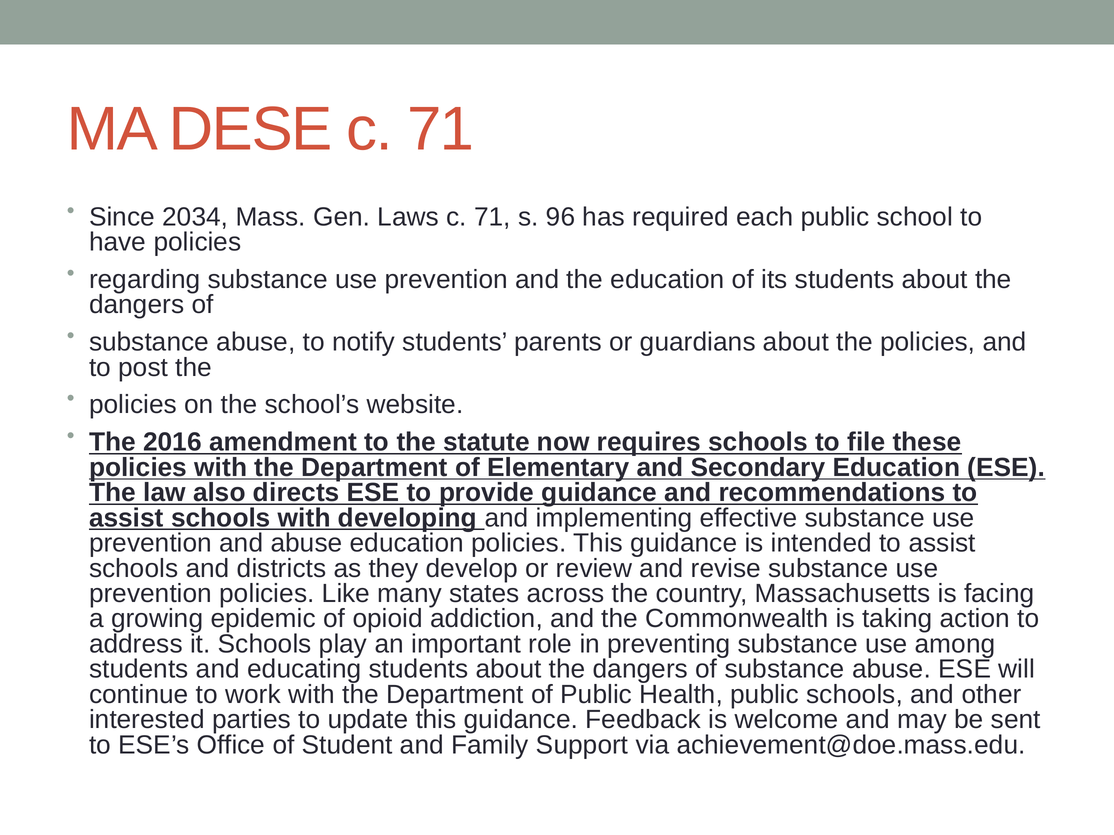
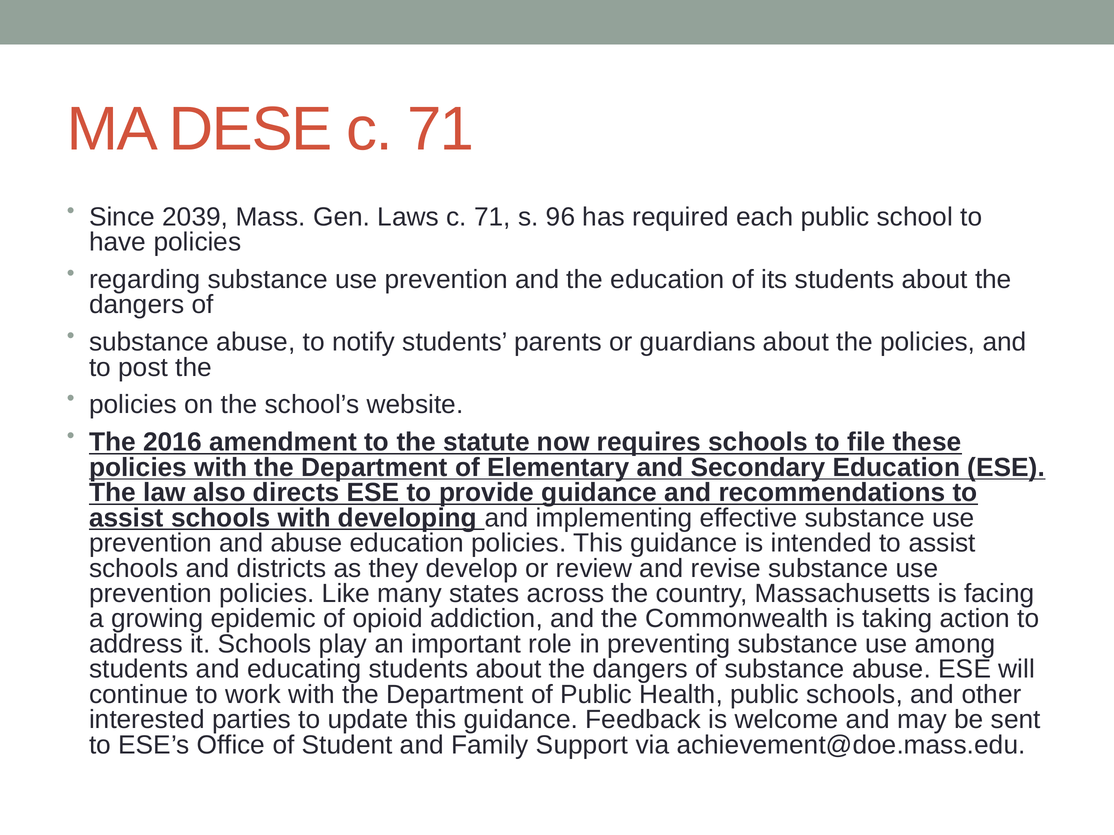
2034: 2034 -> 2039
